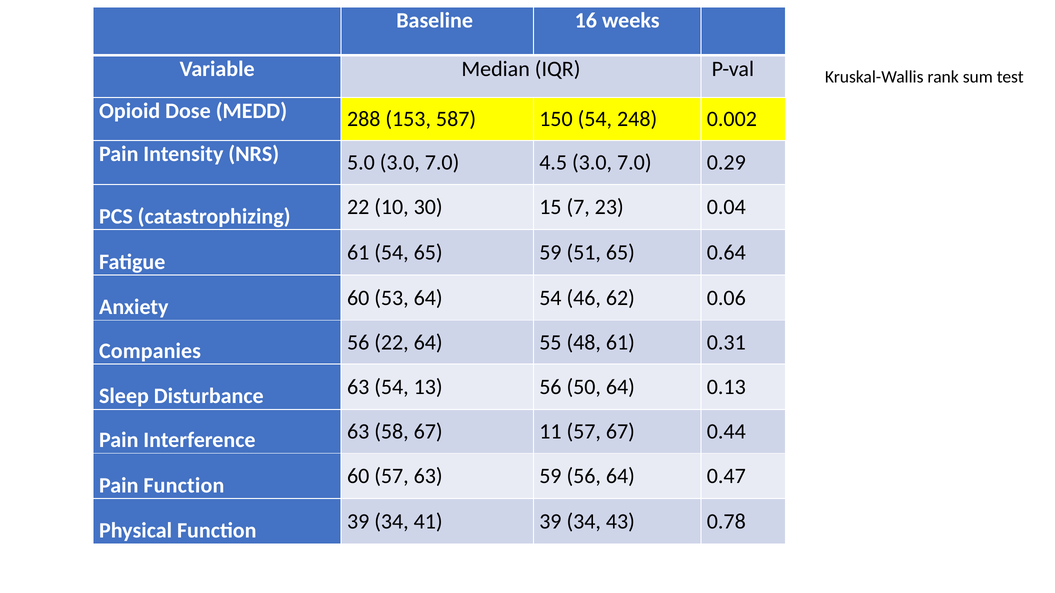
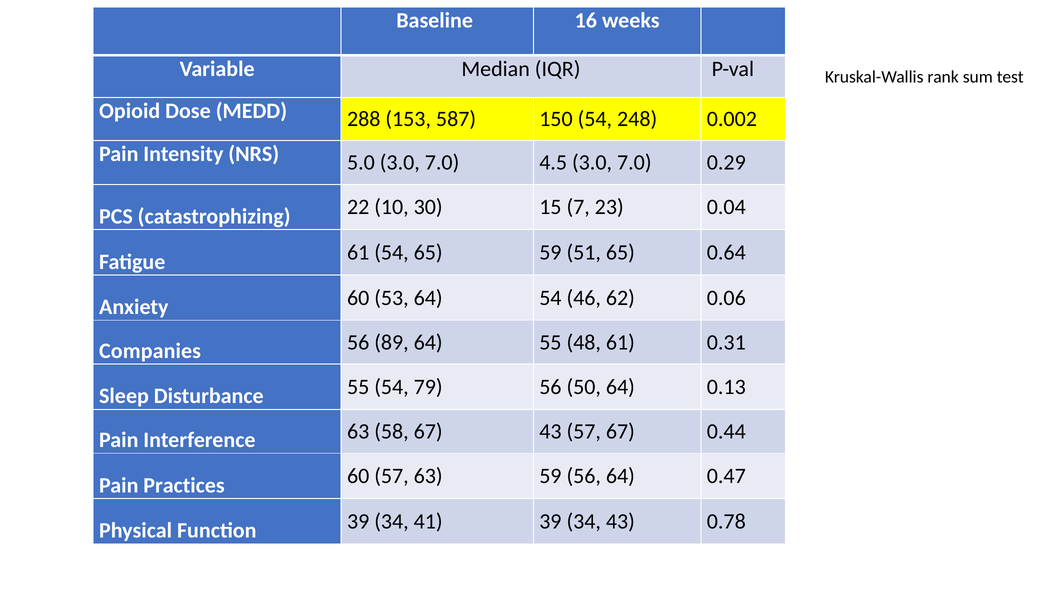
56 22: 22 -> 89
Disturbance 63: 63 -> 55
13: 13 -> 79
67 11: 11 -> 43
Pain Function: Function -> Practices
